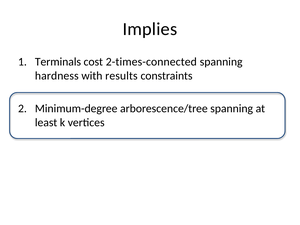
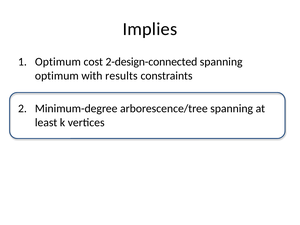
Terminals at (58, 62): Terminals -> Optimum
2-times-connected: 2-times-connected -> 2-design-connected
hardness at (57, 76): hardness -> optimum
